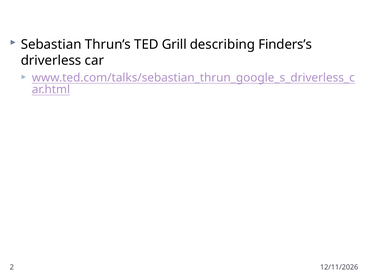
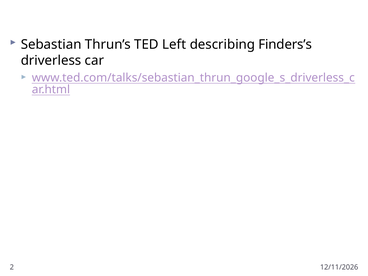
Grill: Grill -> Left
